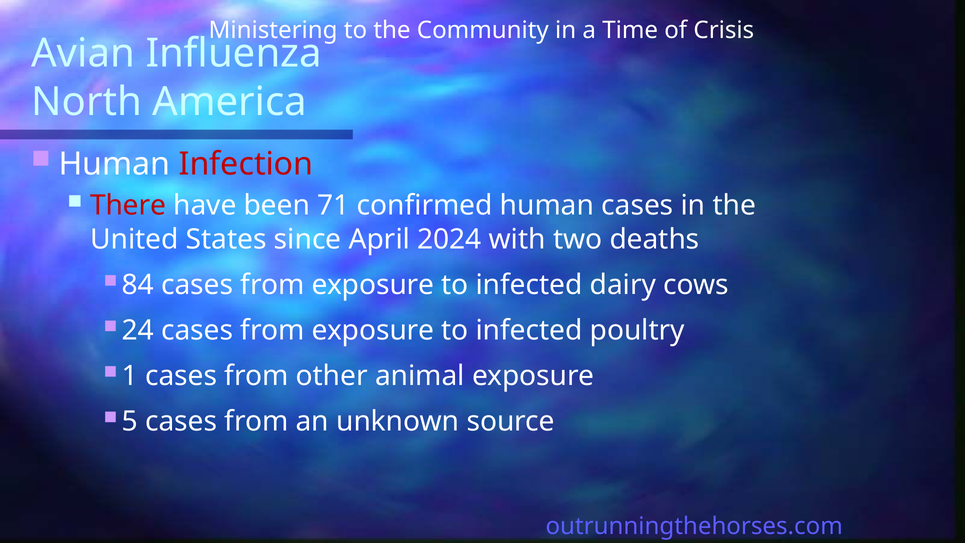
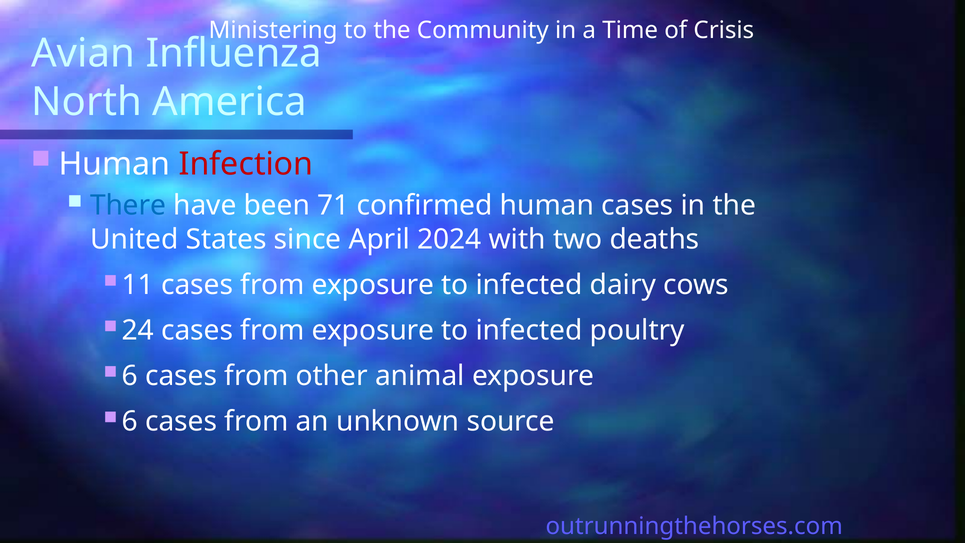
There colour: red -> blue
84: 84 -> 11
1 at (130, 376): 1 -> 6
5 at (130, 421): 5 -> 6
